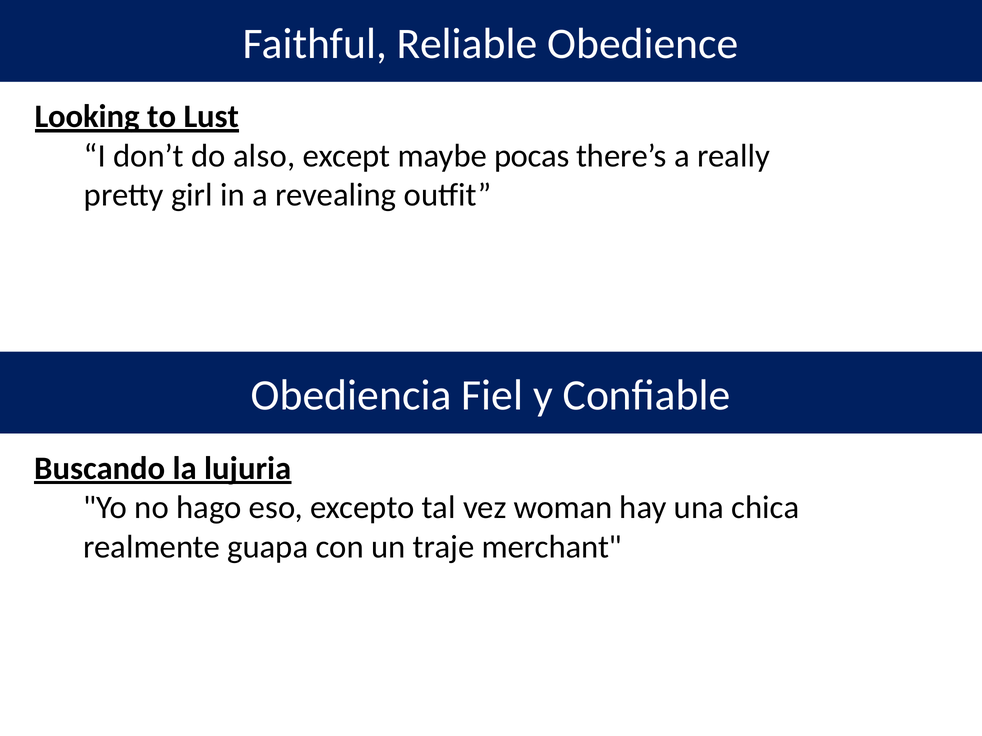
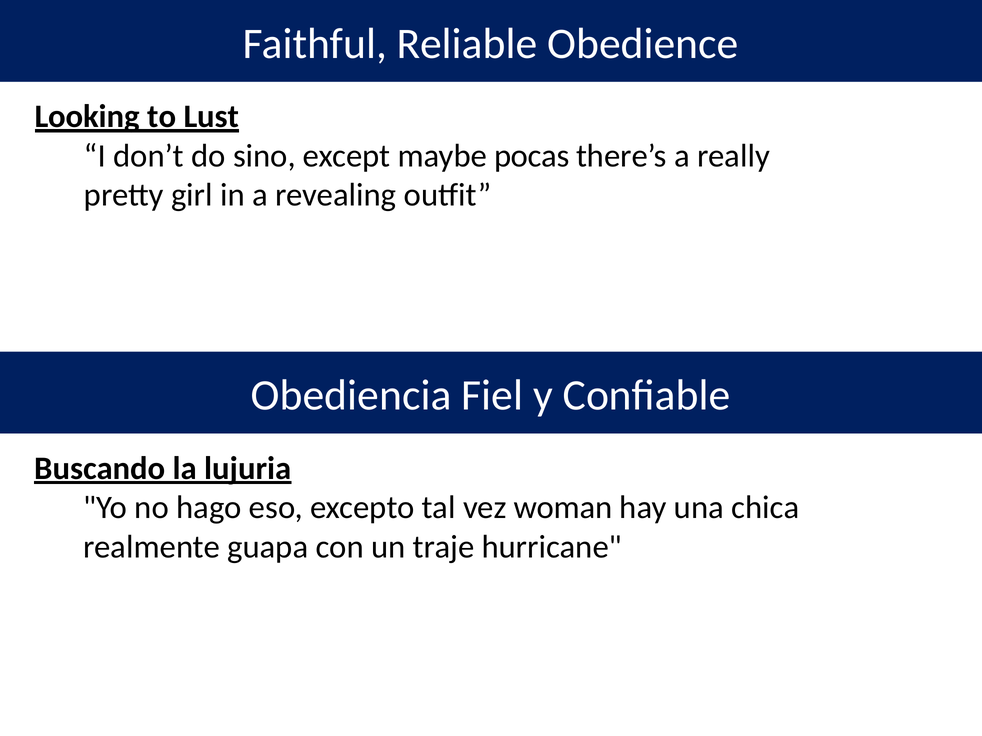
also: also -> sino
merchant: merchant -> hurricane
